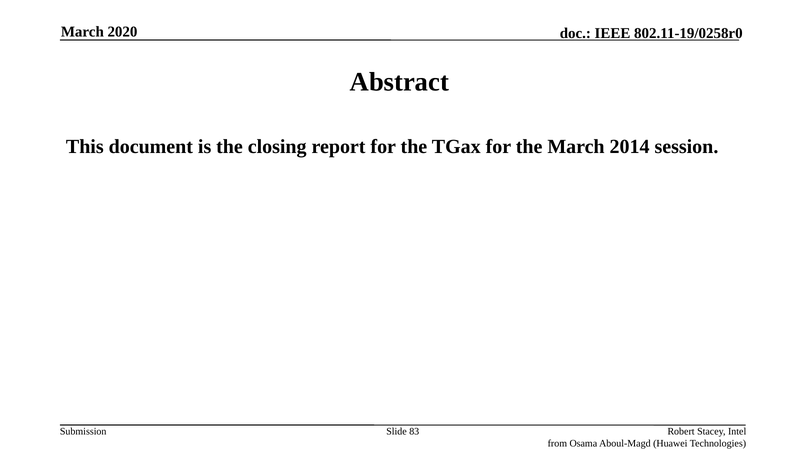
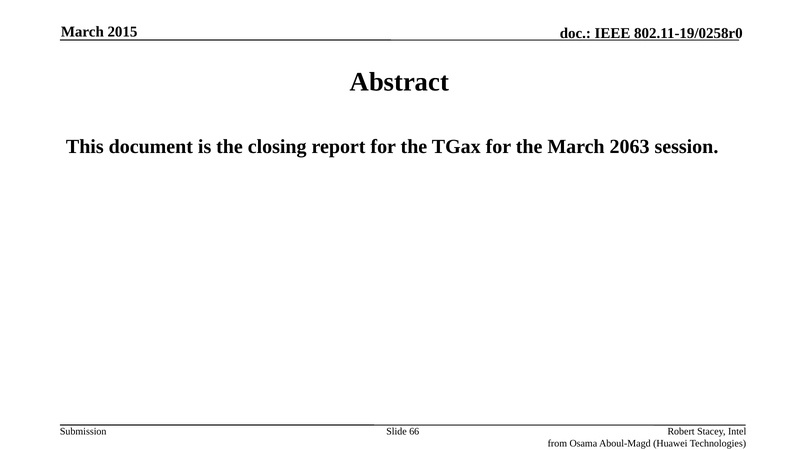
2020: 2020 -> 2015
2014: 2014 -> 2063
83: 83 -> 66
